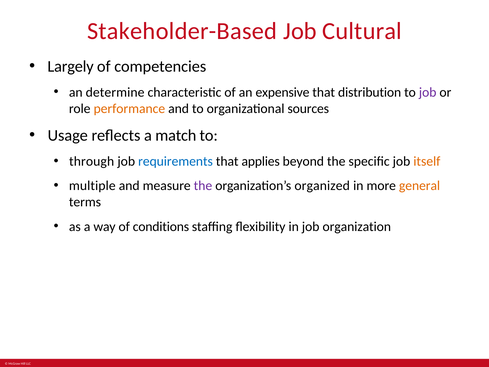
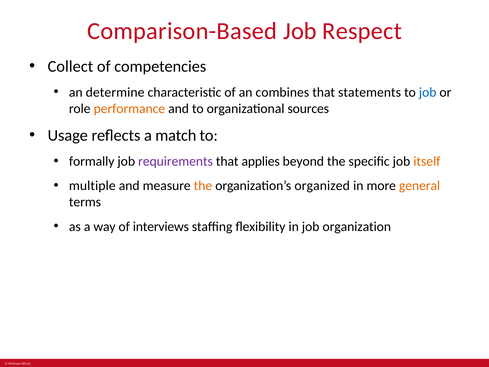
Stakeholder-Based: Stakeholder-Based -> Comparison-Based
Cultural: Cultural -> Respect
Largely: Largely -> Collect
expensive: expensive -> combines
distribution: distribution -> statements
job at (428, 92) colour: purple -> blue
through: through -> formally
requirements colour: blue -> purple
the at (203, 186) colour: purple -> orange
conditions: conditions -> interviews
